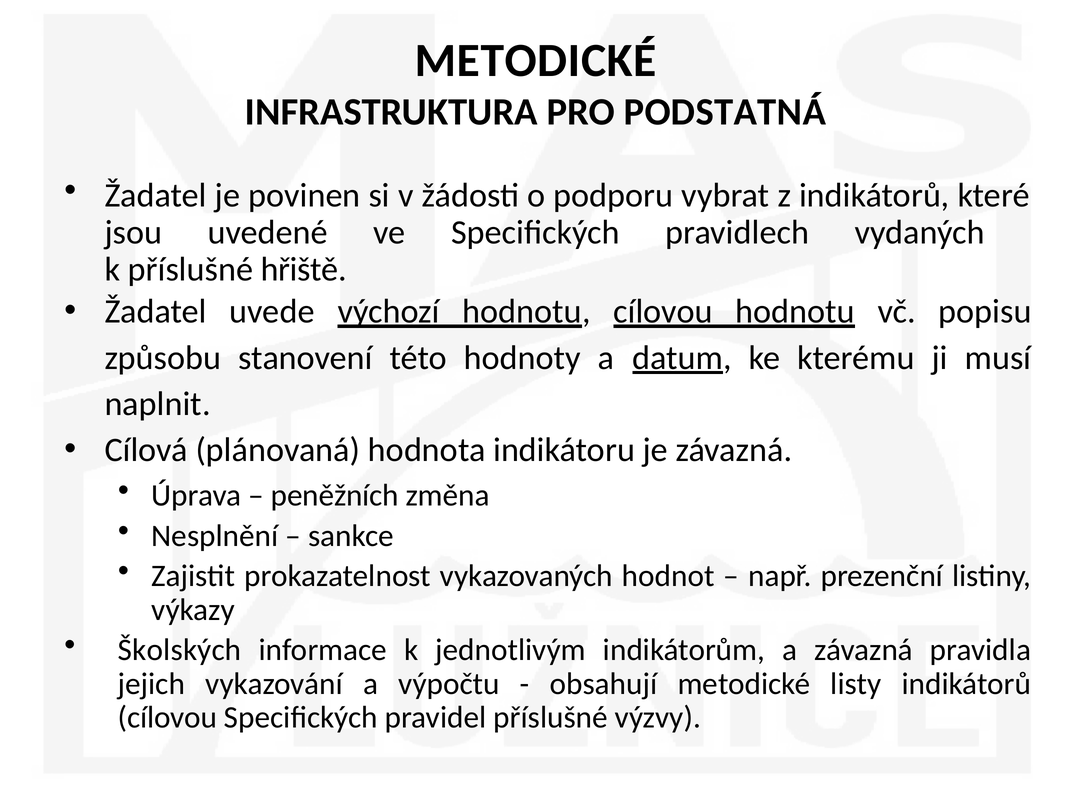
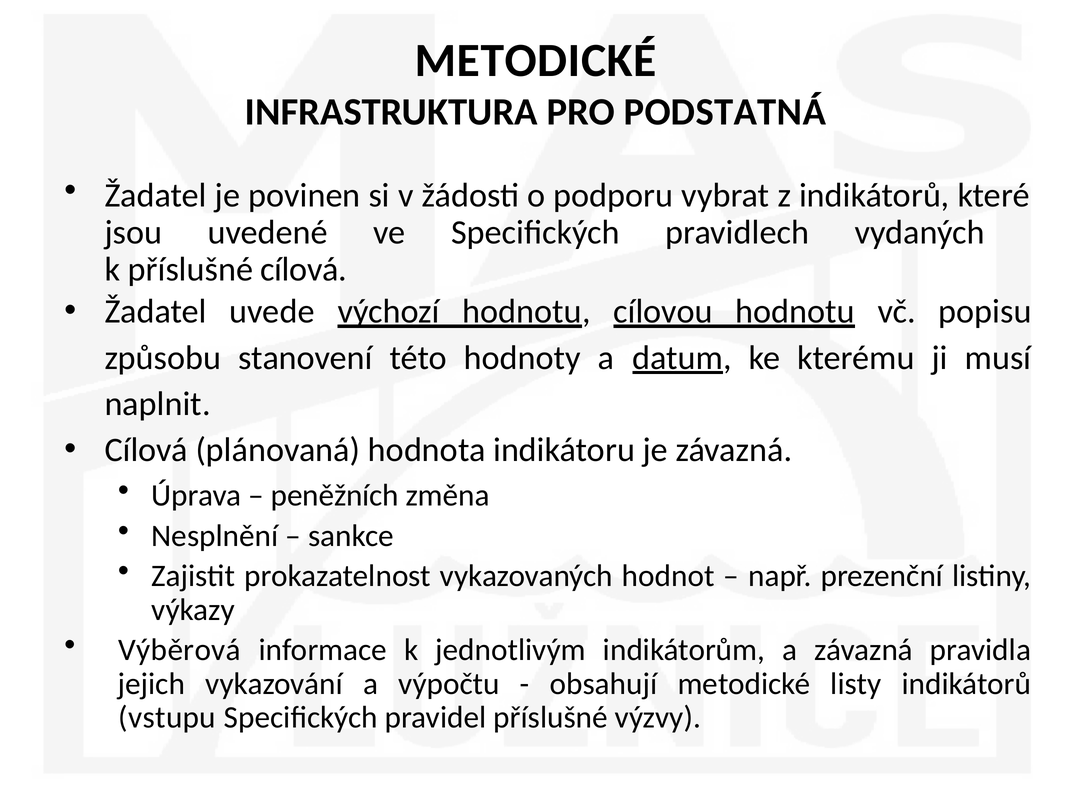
příslušné hřiště: hřiště -> cílová
Školských: Školských -> Výběrová
cílovou at (167, 718): cílovou -> vstupu
